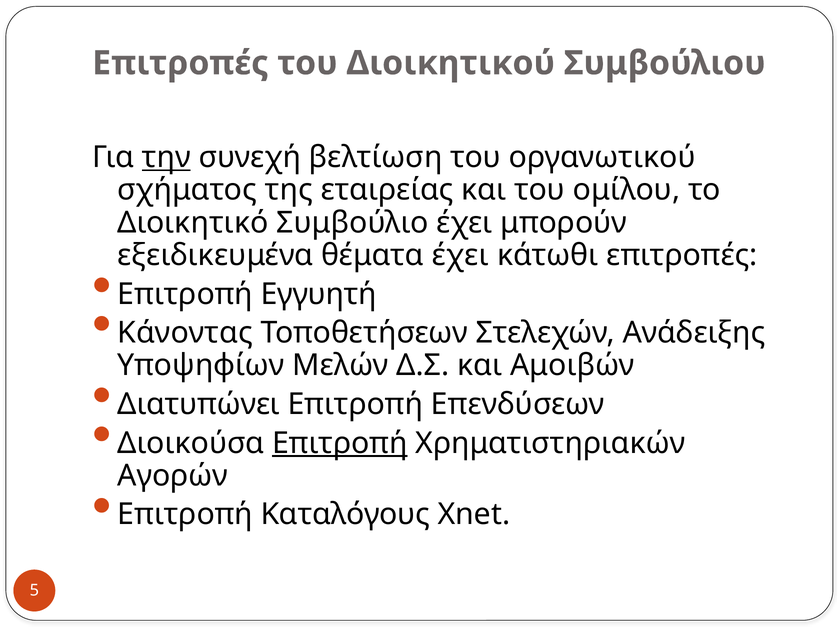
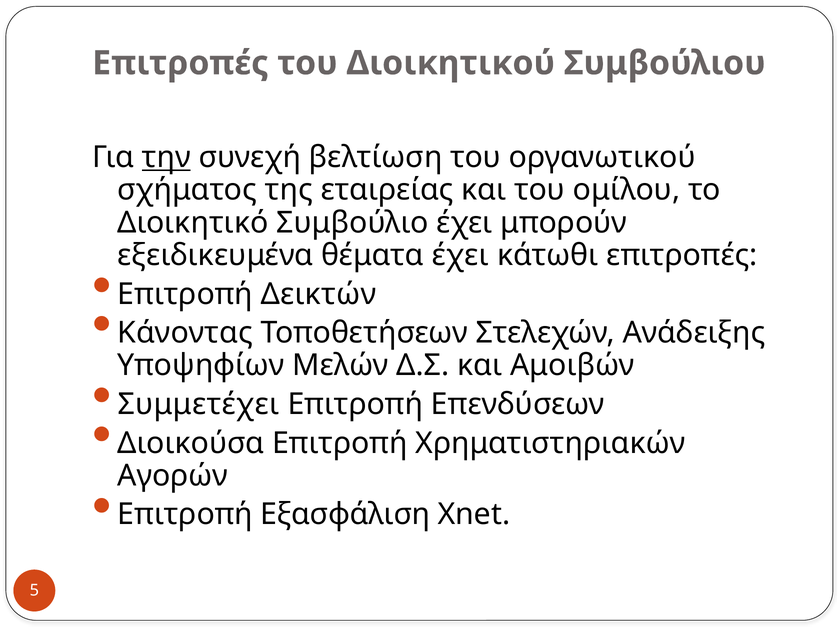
Εγγυητή: Εγγυητή -> Δεικτών
Διατυπώνει: Διατυπώνει -> Συμμετέχει
Επιτροπή at (340, 443) underline: present -> none
Καταλόγους: Καταλόγους -> Εξασφάλιση
